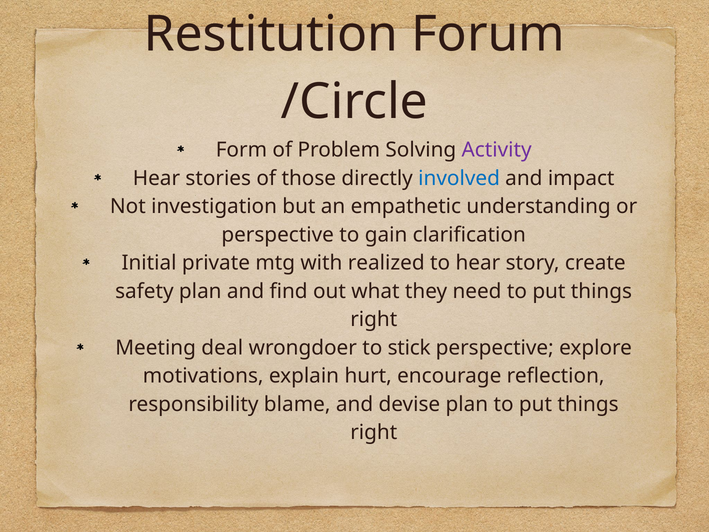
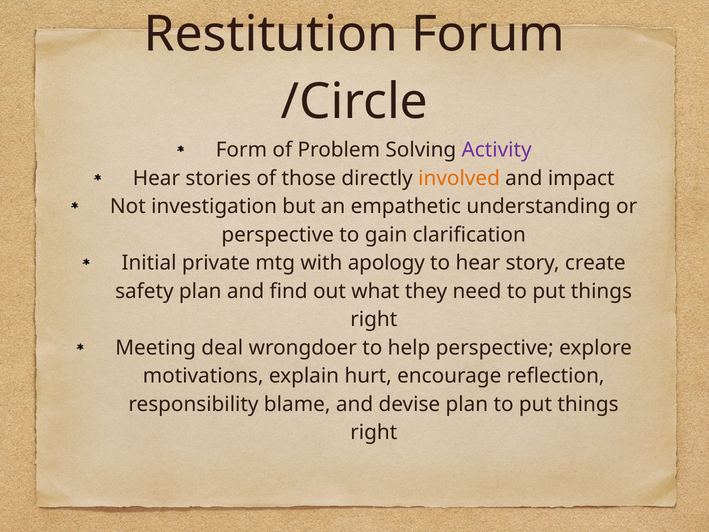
involved colour: blue -> orange
realized: realized -> apology
stick: stick -> help
